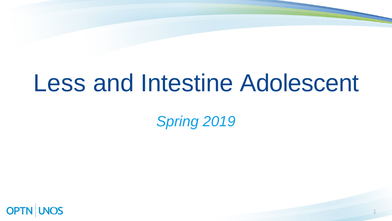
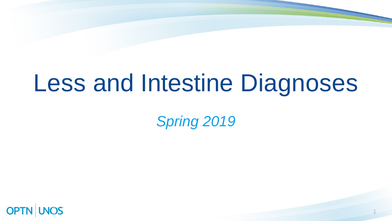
Adolescent: Adolescent -> Diagnoses
